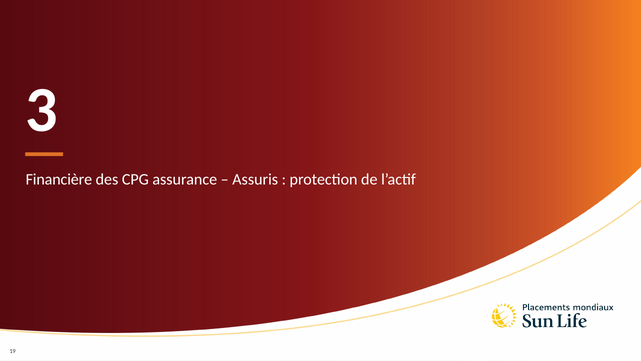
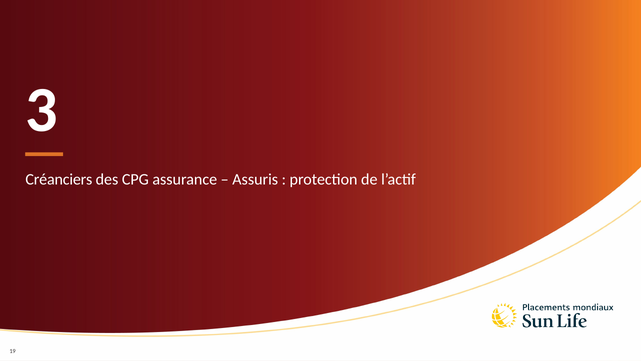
Financière: Financière -> Créanciers
